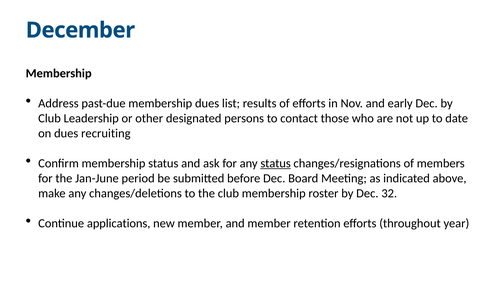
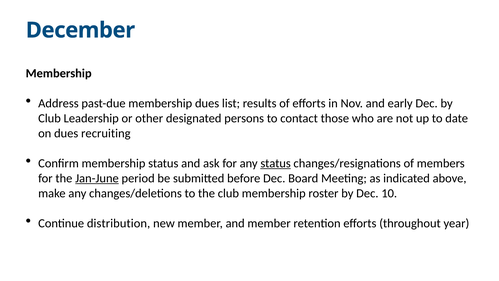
Jan-June underline: none -> present
32: 32 -> 10
applications: applications -> distribution
